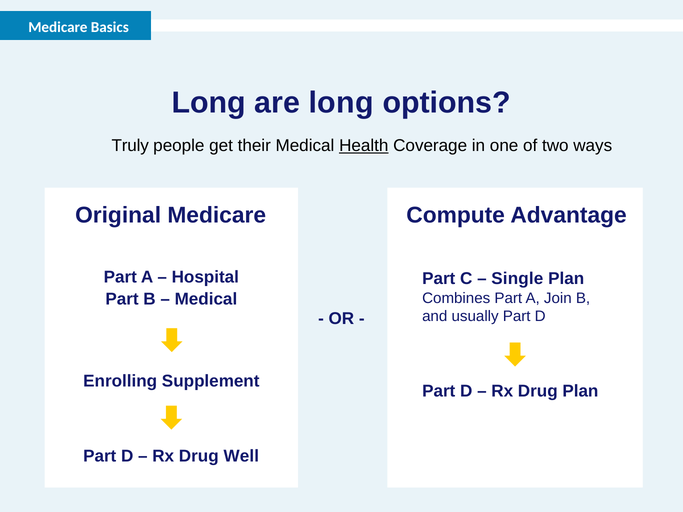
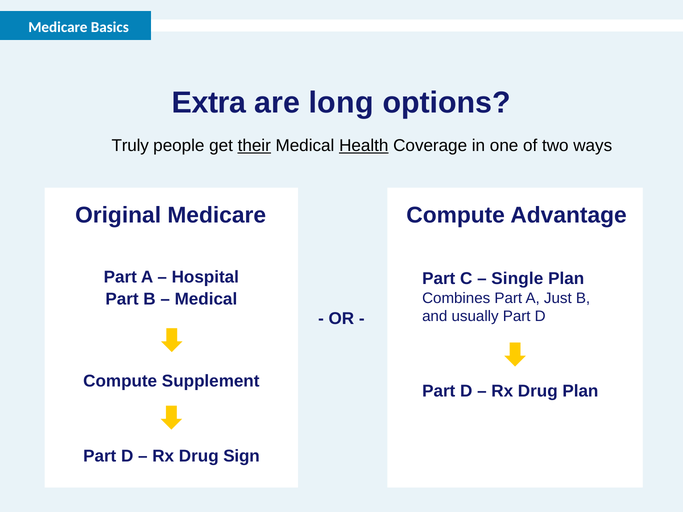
Long at (209, 103): Long -> Extra
their underline: none -> present
Join: Join -> Just
Enrolling at (120, 381): Enrolling -> Compute
Well: Well -> Sign
